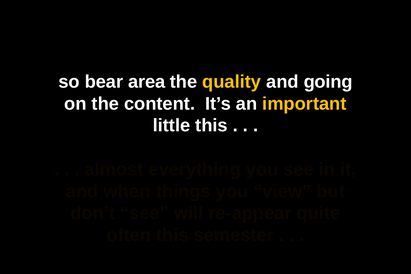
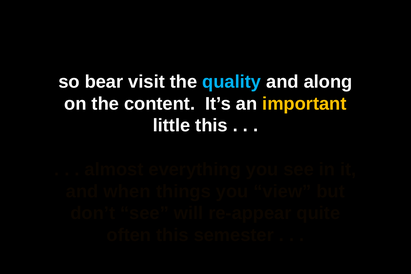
area: area -> visit
quality colour: yellow -> light blue
going: going -> along
